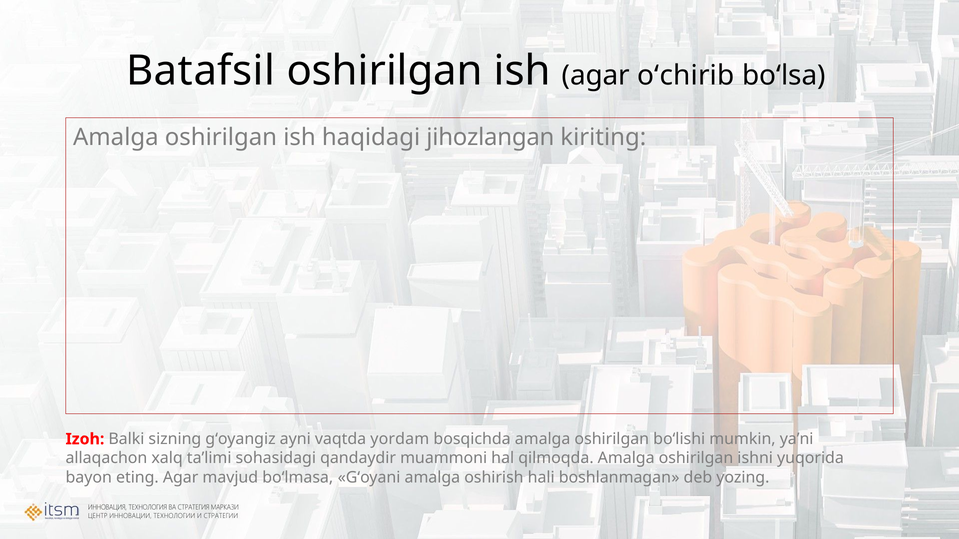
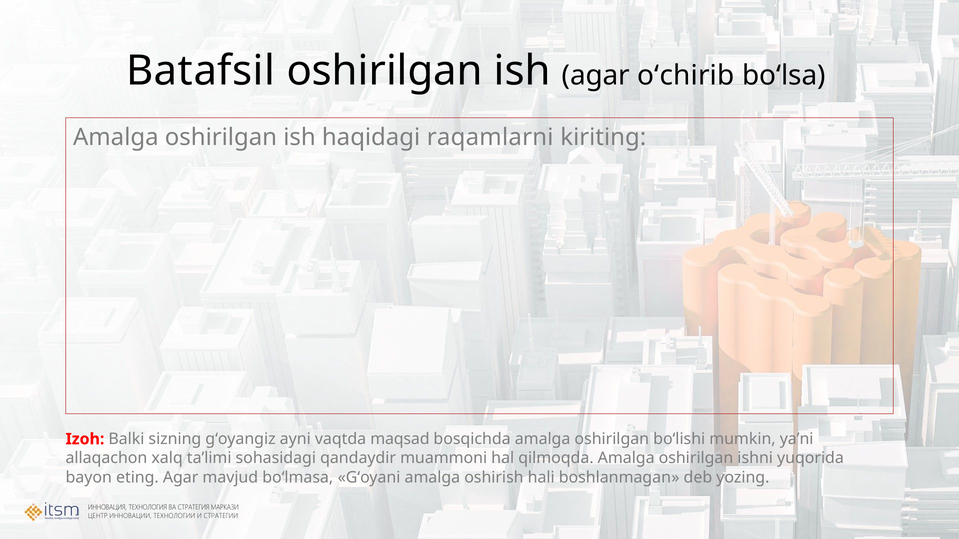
jihozlangan: jihozlangan -> raqamlarni
yordam: yordam -> maqsad
